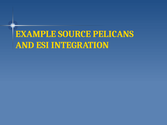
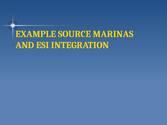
PELICANS: PELICANS -> MARINAS
